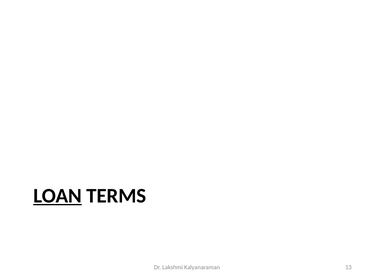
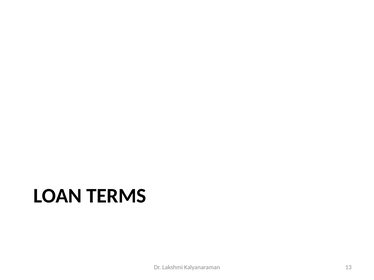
LOAN underline: present -> none
